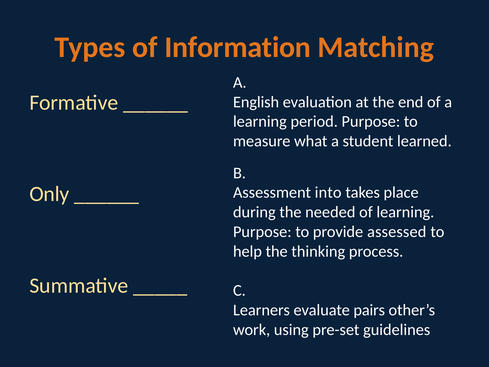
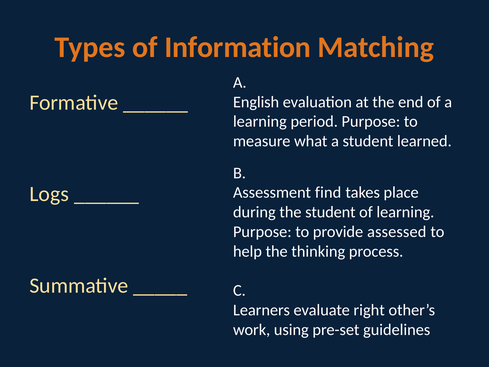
Only: Only -> Logs
into: into -> find
the needed: needed -> student
pairs: pairs -> right
